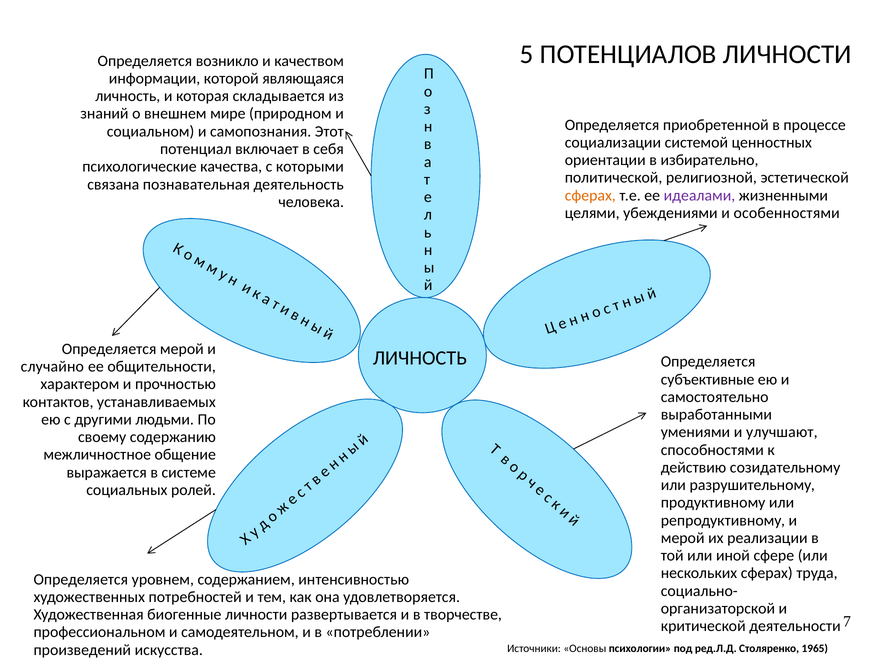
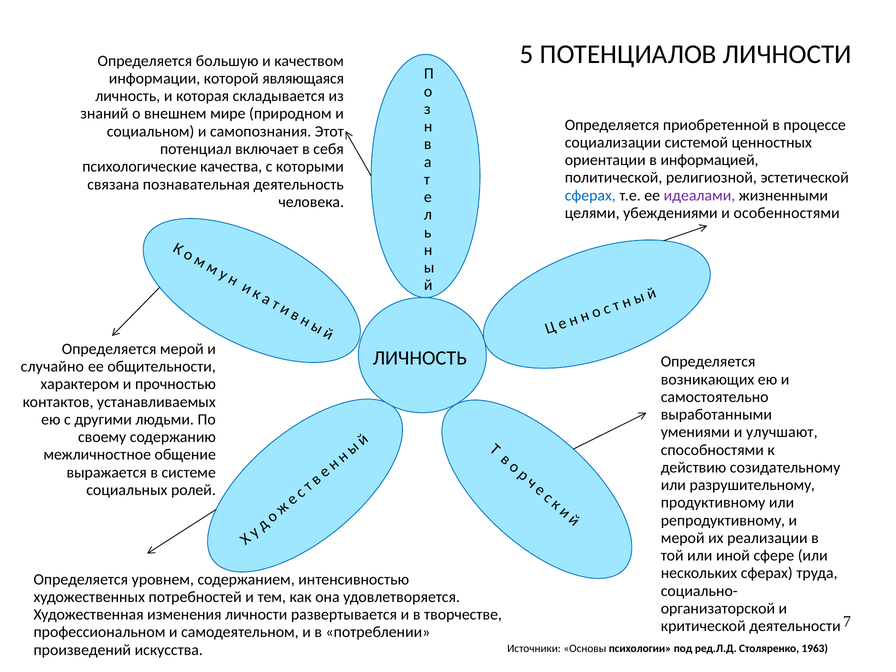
возникло: возникло -> большую
избирательно: избирательно -> информацией
сферах at (590, 195) colour: orange -> blue
субъективные: субъективные -> возникающих
биогенные: биогенные -> изменения
1965: 1965 -> 1963
